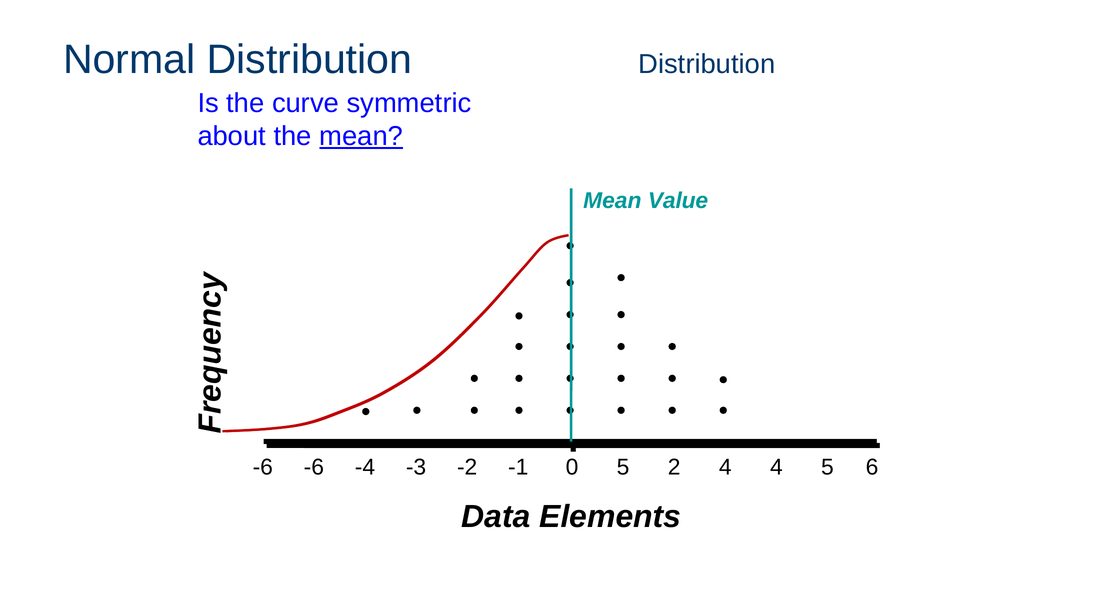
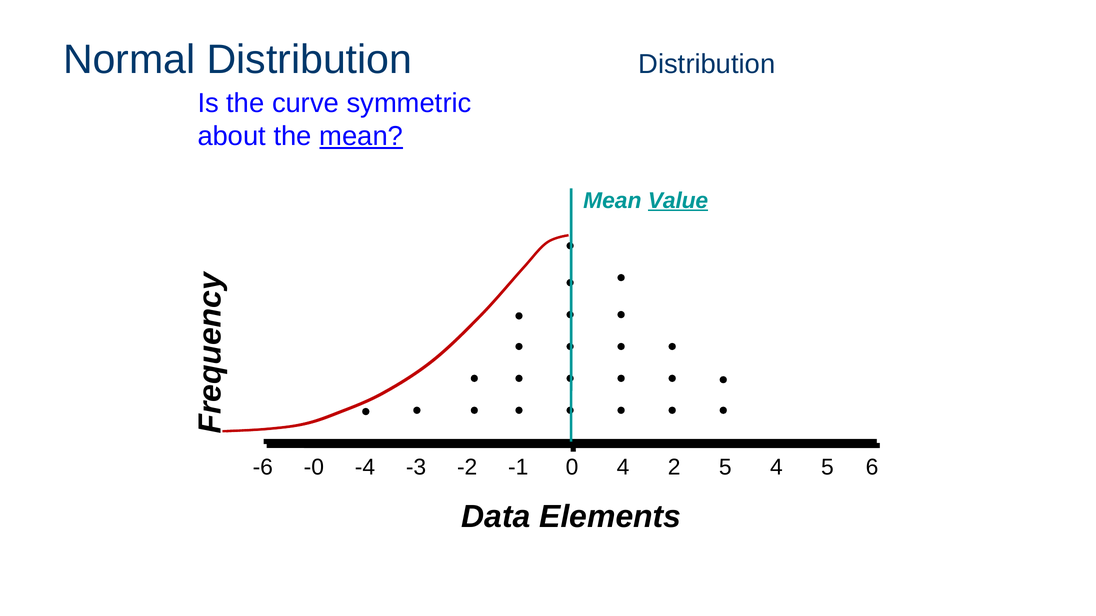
Value underline: none -> present
-6 at (314, 467): -6 -> -0
0 5: 5 -> 4
2 4: 4 -> 5
